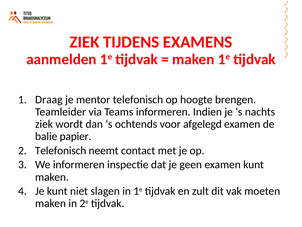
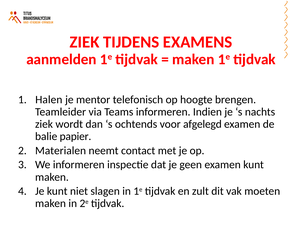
Draag: Draag -> Halen
Telefonisch at (61, 150): Telefonisch -> Materialen
